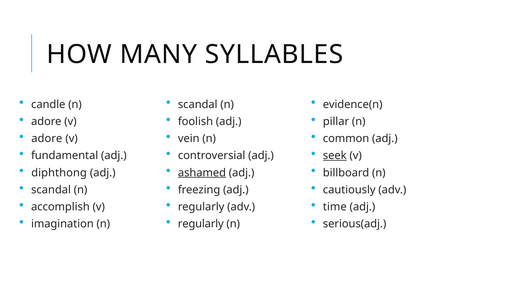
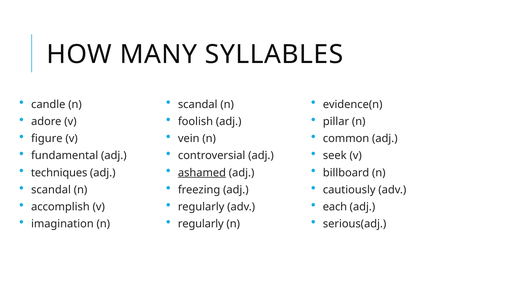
adore at (47, 139): adore -> figure
seek underline: present -> none
diphthong: diphthong -> techniques
time: time -> each
